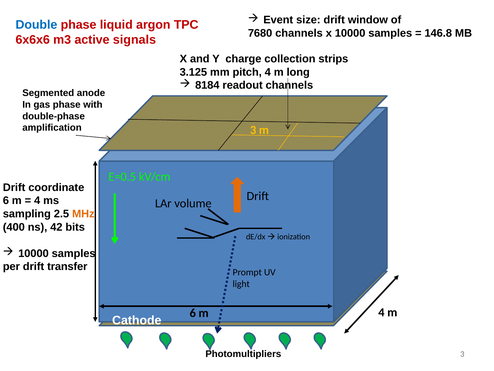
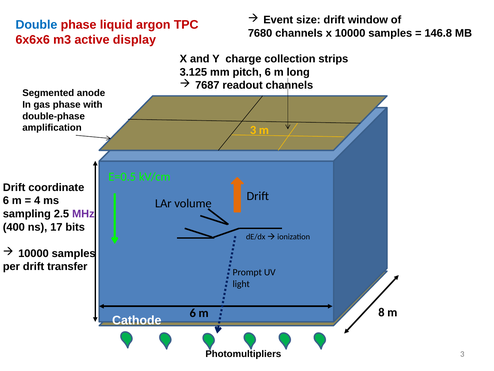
signals: signals -> display
pitch 4: 4 -> 6
8184: 8184 -> 7687
MHz colour: orange -> purple
42: 42 -> 17
m 4: 4 -> 8
